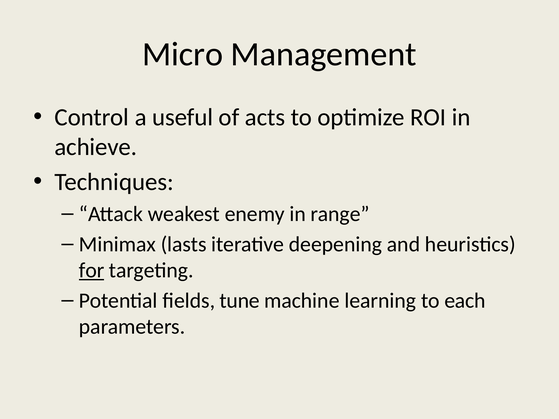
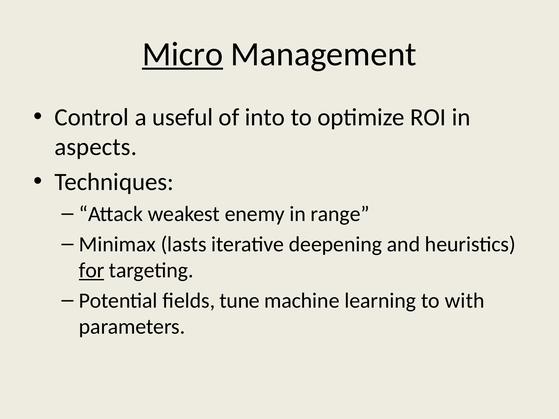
Micro underline: none -> present
acts: acts -> into
achieve: achieve -> aspects
each: each -> with
